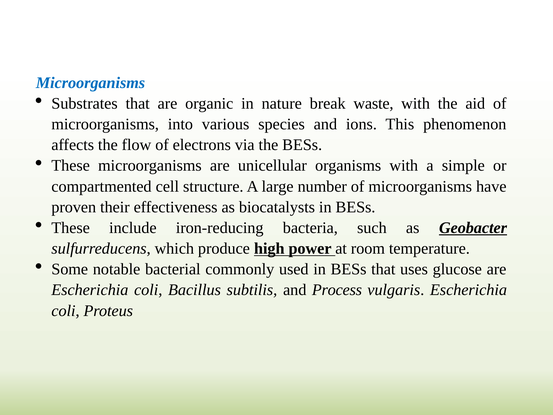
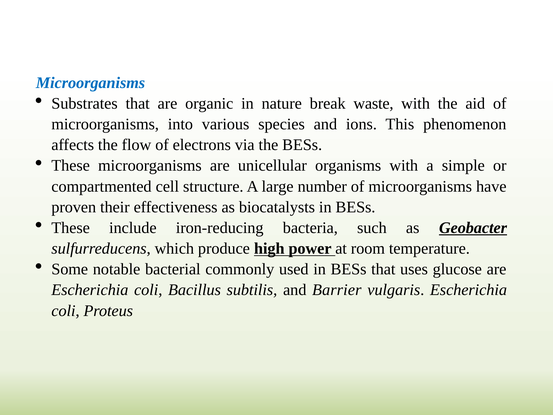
Process: Process -> Barrier
